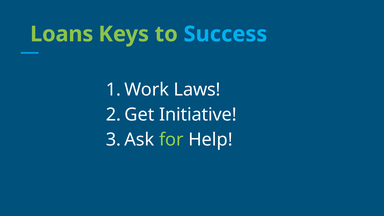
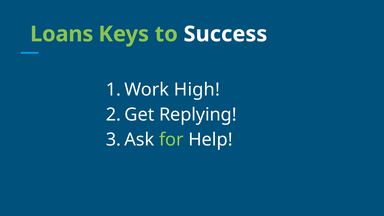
Success colour: light blue -> white
Laws: Laws -> High
Initiative: Initiative -> Replying
